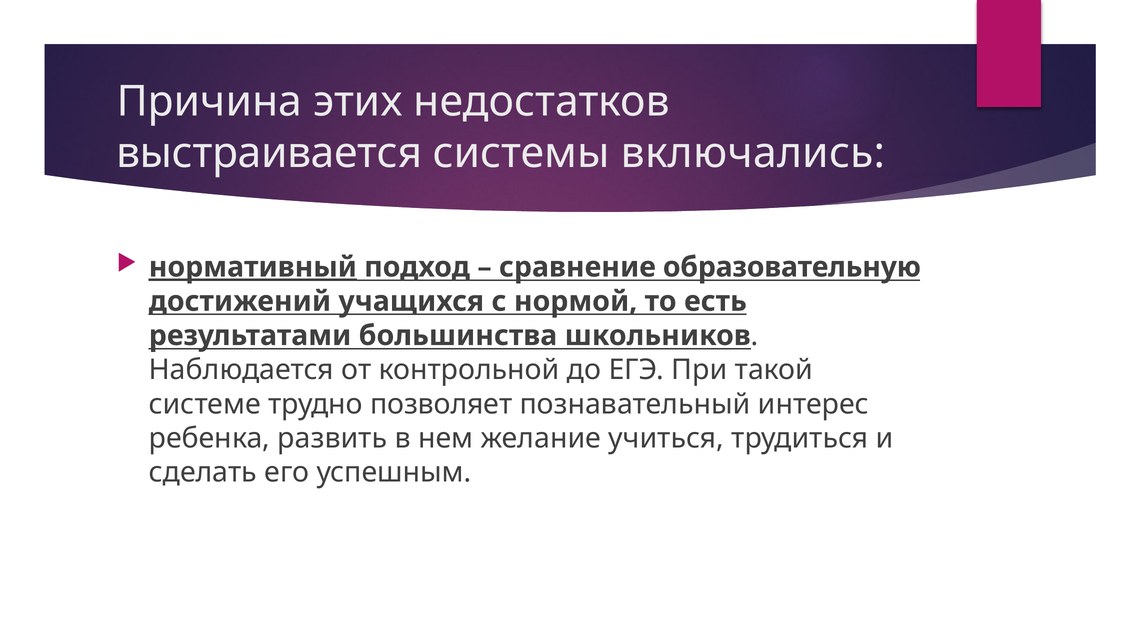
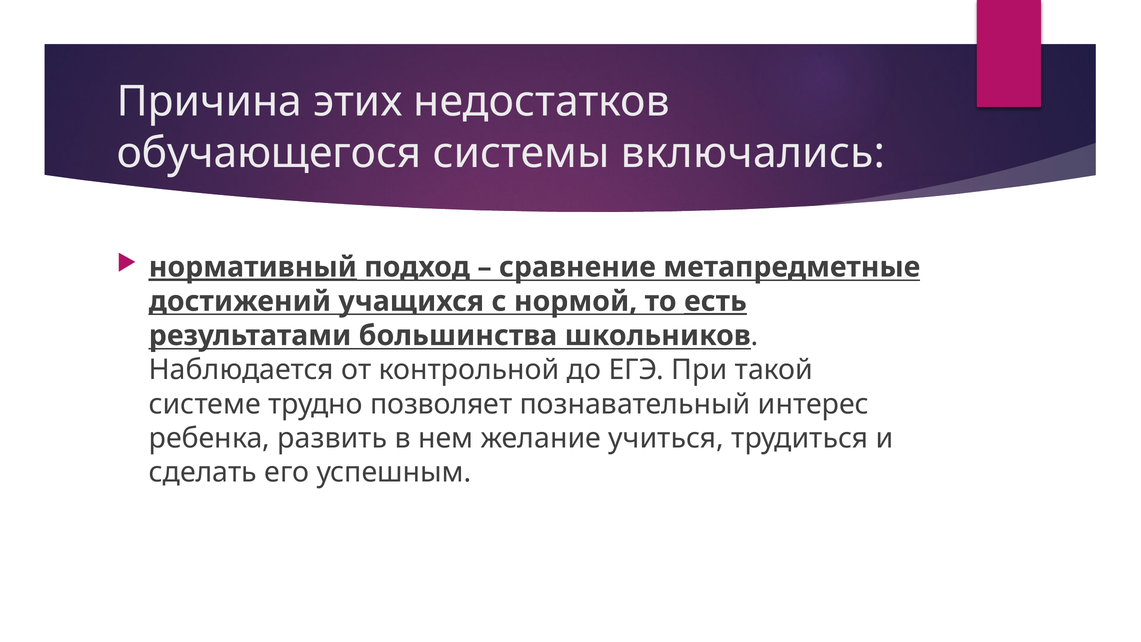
выстраивается: выстраивается -> обучающегося
образовательную: образовательную -> метапредметные
есть underline: none -> present
